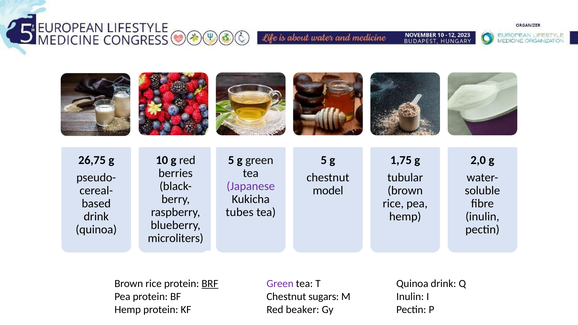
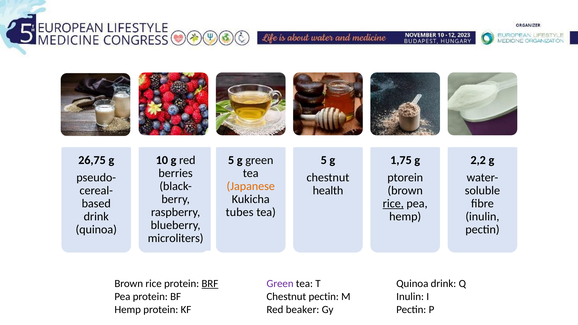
2,0: 2,0 -> 2,2
tubular: tubular -> ptorein
Japanese colour: purple -> orange
model: model -> health
rice at (393, 204) underline: none -> present
Chestnut sugars: sugars -> pectin
